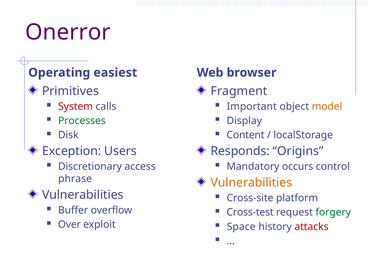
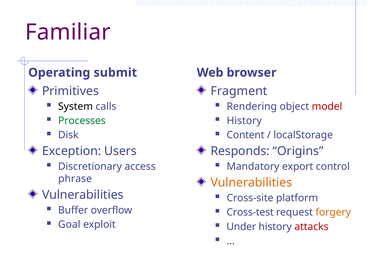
Onerror: Onerror -> Familiar
easiest: easiest -> submit
System colour: red -> black
Important: Important -> Rendering
model colour: orange -> red
Display at (244, 121): Display -> History
occurs: occurs -> export
forgery colour: green -> orange
Over: Over -> Goal
Space: Space -> Under
